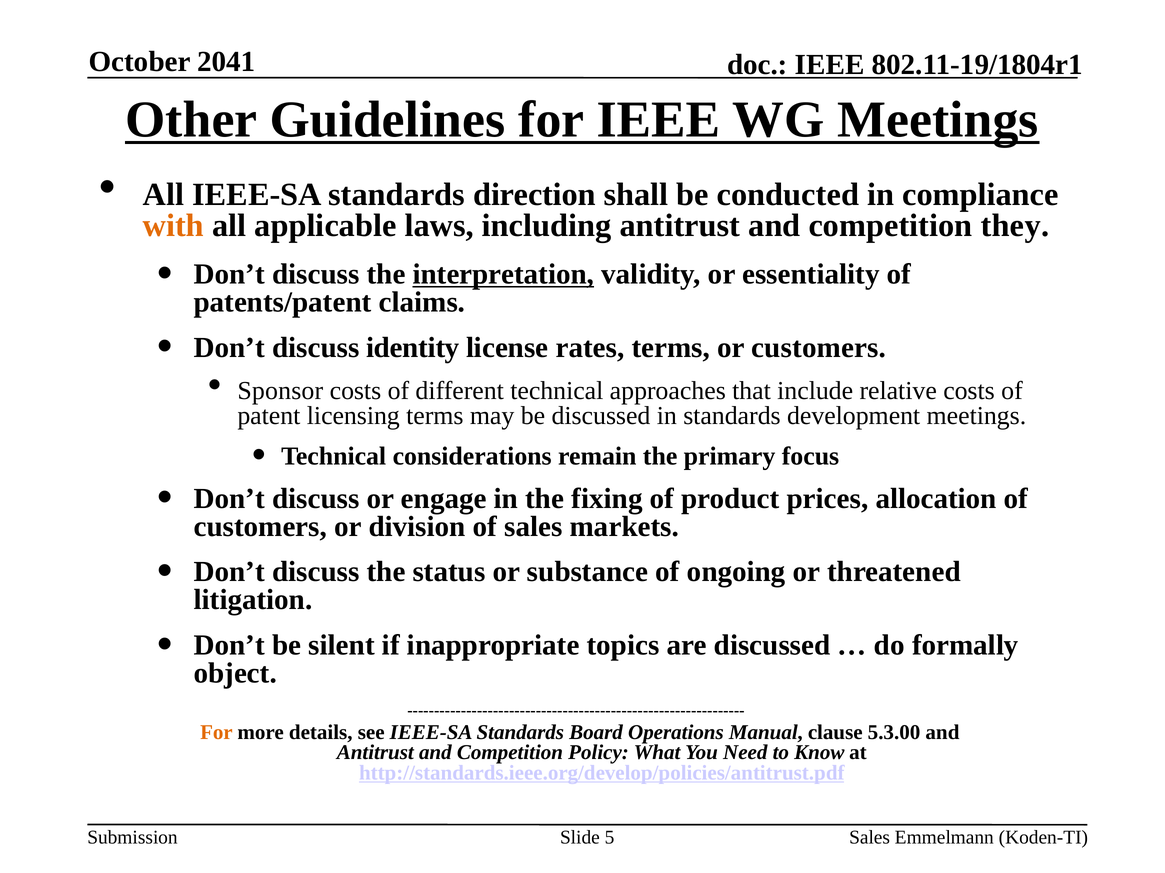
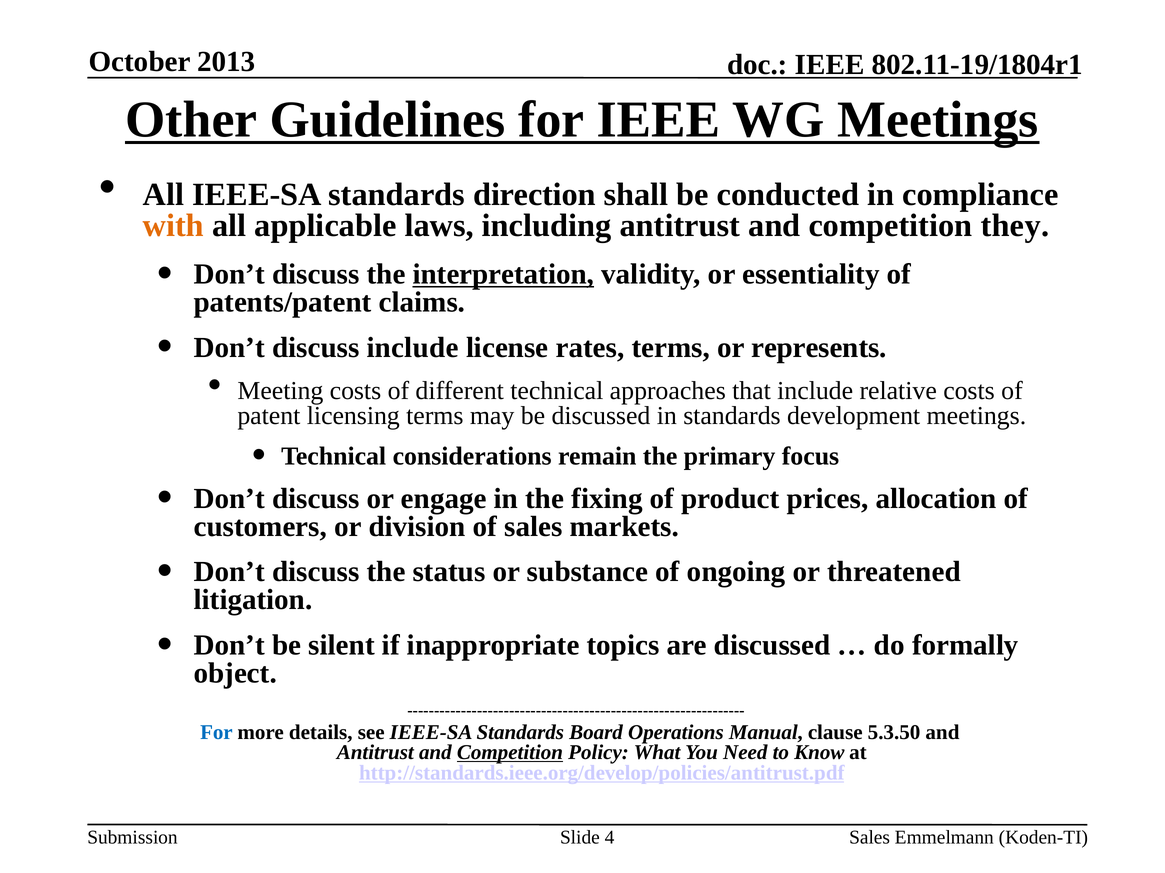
2041: 2041 -> 2013
discuss identity: identity -> include
or customers: customers -> represents
Sponsor: Sponsor -> Meeting
For at (216, 733) colour: orange -> blue
5.3.00: 5.3.00 -> 5.3.50
Competition at (510, 753) underline: none -> present
5: 5 -> 4
